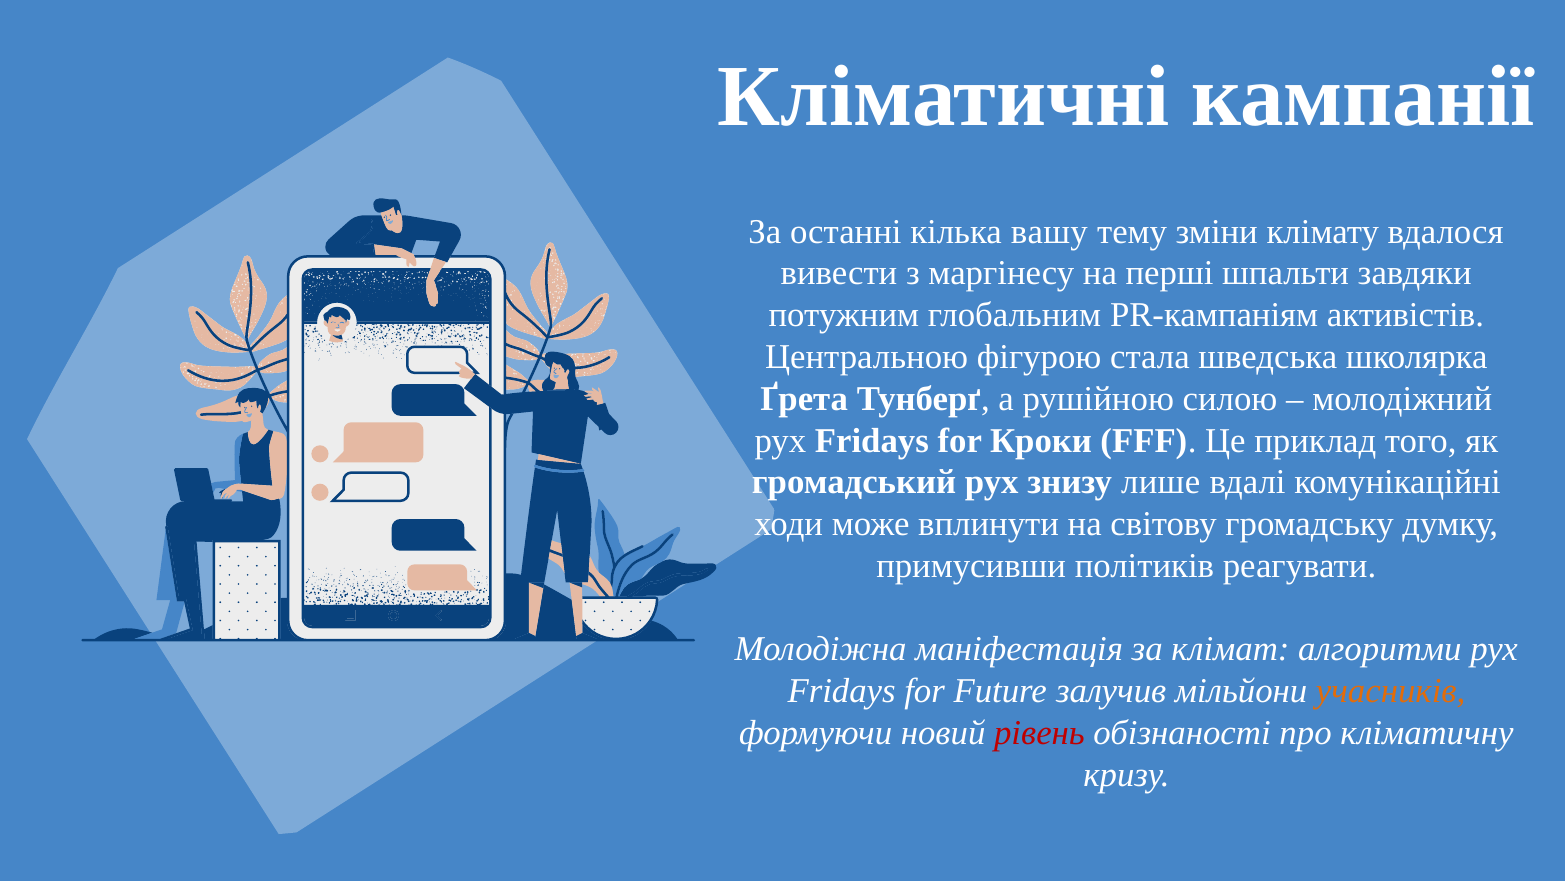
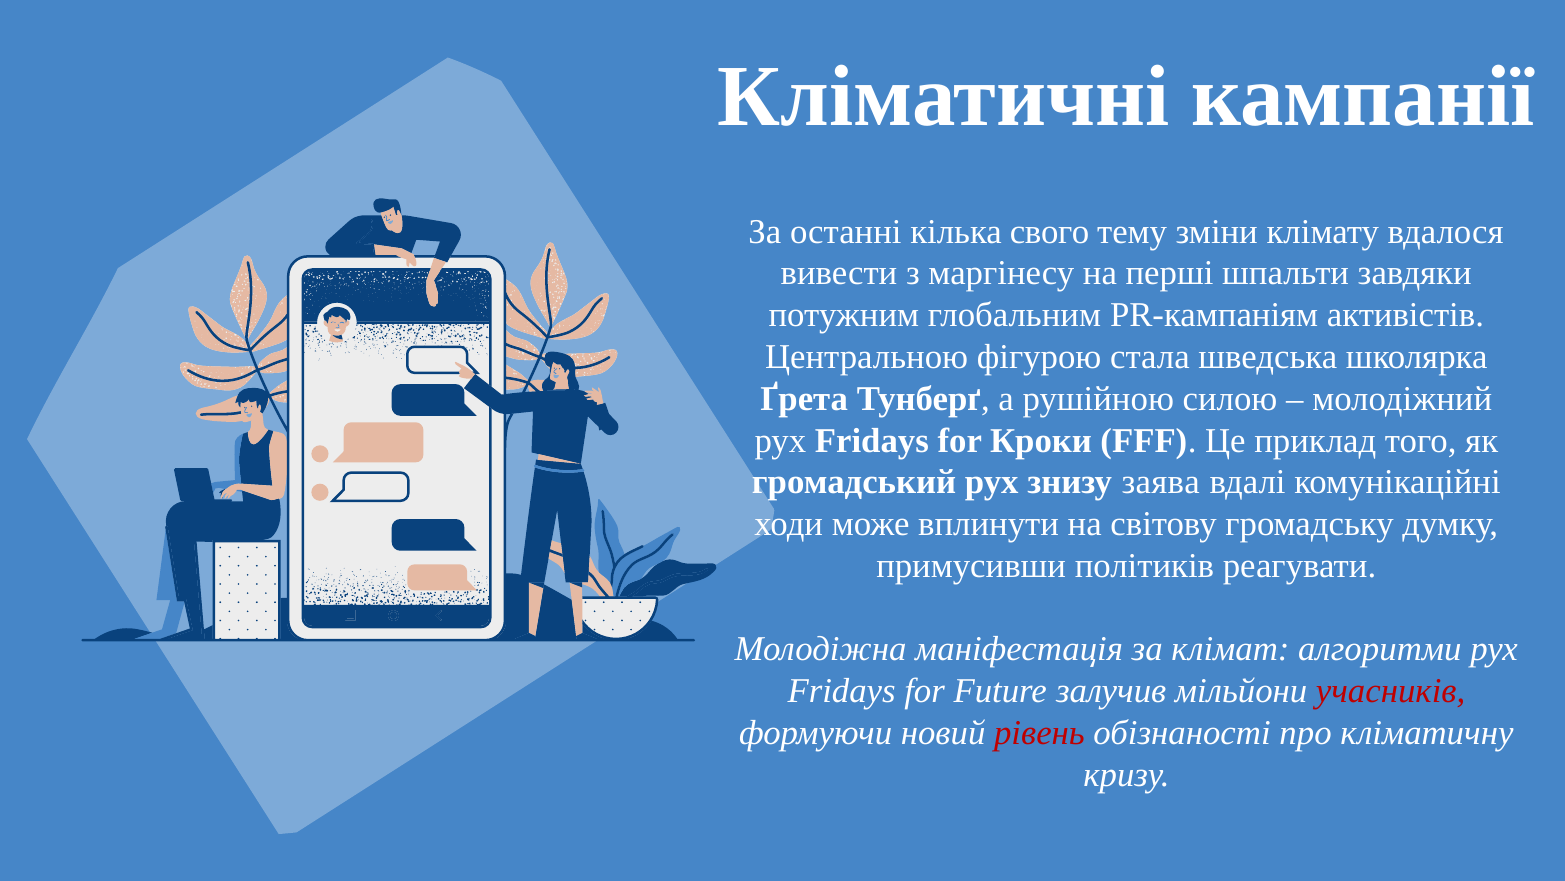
вашу: вашу -> свого
лише: лише -> заява
учасників colour: orange -> red
